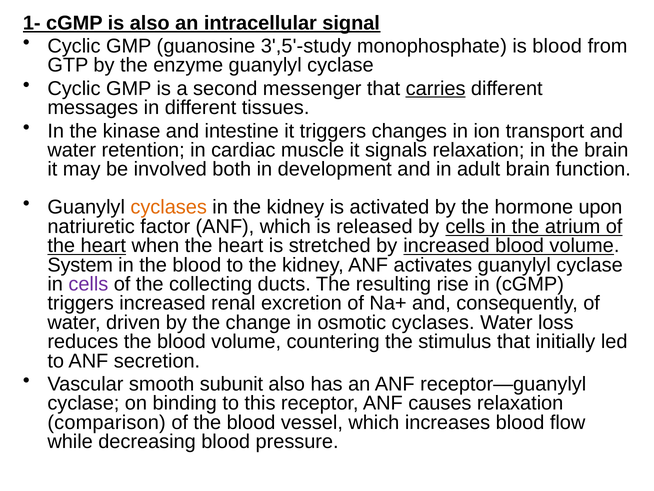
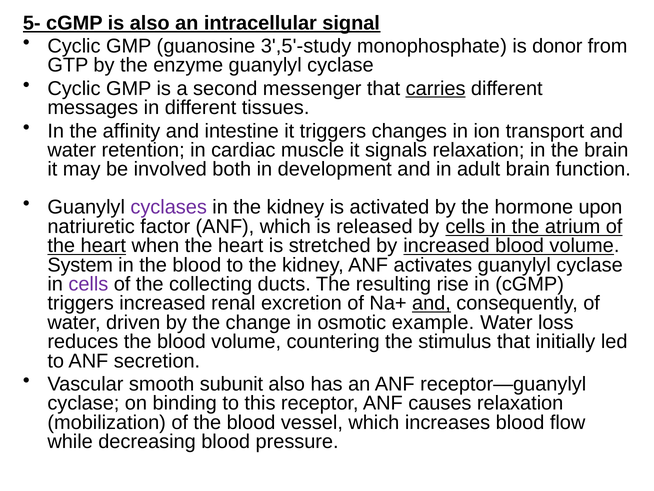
1-: 1- -> 5-
is blood: blood -> donor
kinase: kinase -> affinity
cyclases at (169, 207) colour: orange -> purple
and at (431, 303) underline: none -> present
osmotic cyclases: cyclases -> example
comparison: comparison -> mobilization
